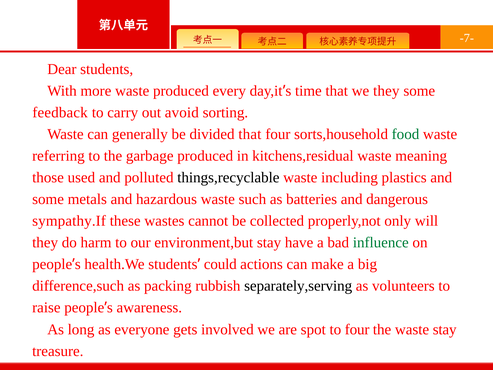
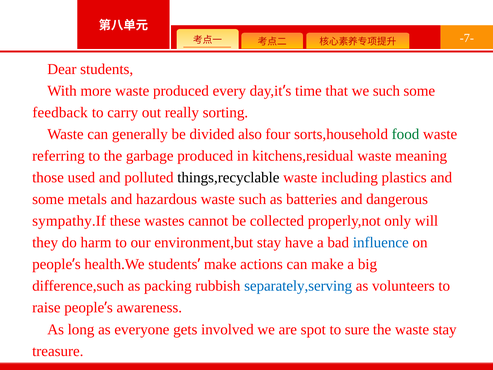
we they: they -> such
avoid: avoid -> really
divided that: that -> also
influence colour: green -> blue
could at (220, 264): could -> make
separately,serving colour: black -> blue
to four: four -> sure
